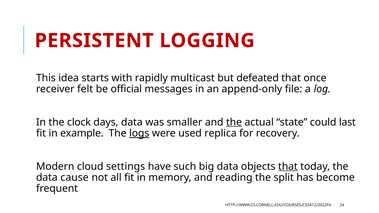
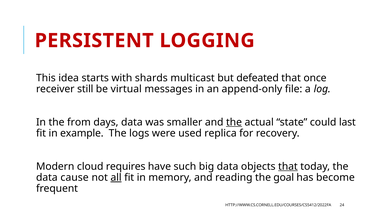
rapidly: rapidly -> shards
felt: felt -> still
official: official -> virtual
clock: clock -> from
logs underline: present -> none
settings: settings -> requires
all underline: none -> present
split: split -> goal
